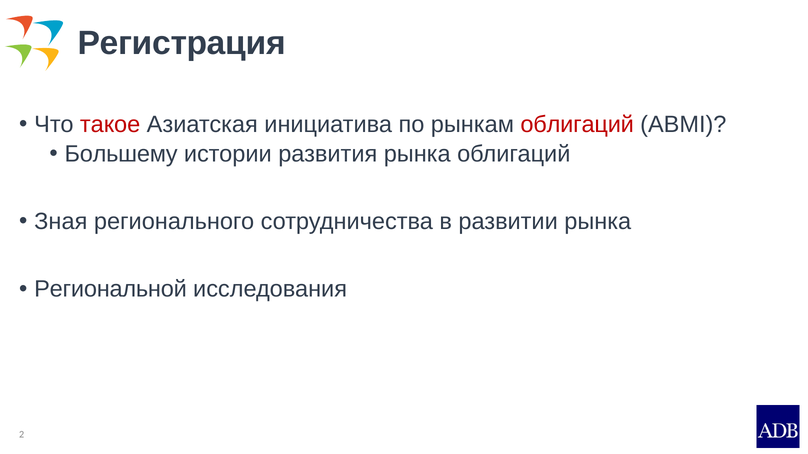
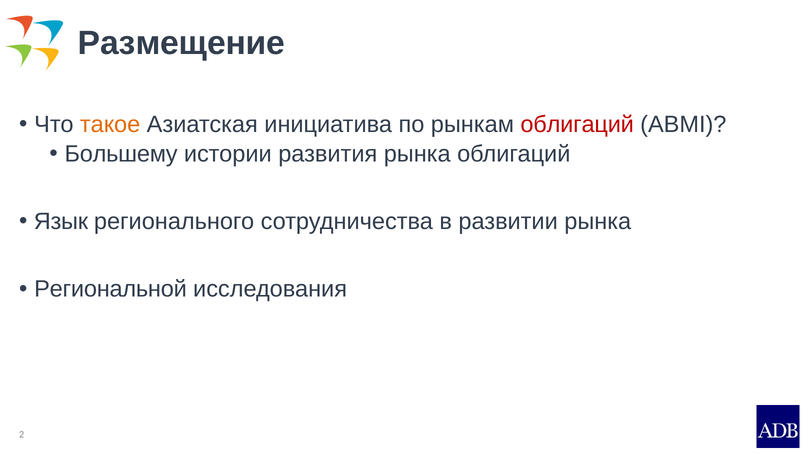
Регистрация: Регистрация -> Размещение
такое colour: red -> orange
Зная: Зная -> Язык
